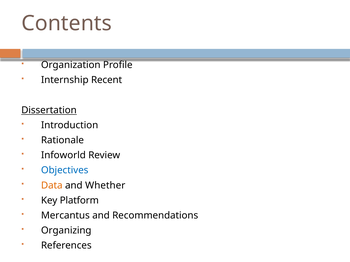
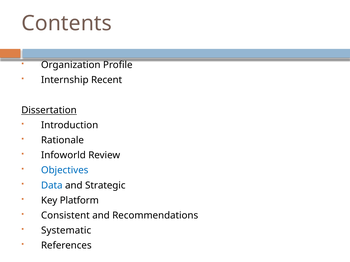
Data colour: orange -> blue
Whether: Whether -> Strategic
Mercantus: Mercantus -> Consistent
Organizing: Organizing -> Systematic
